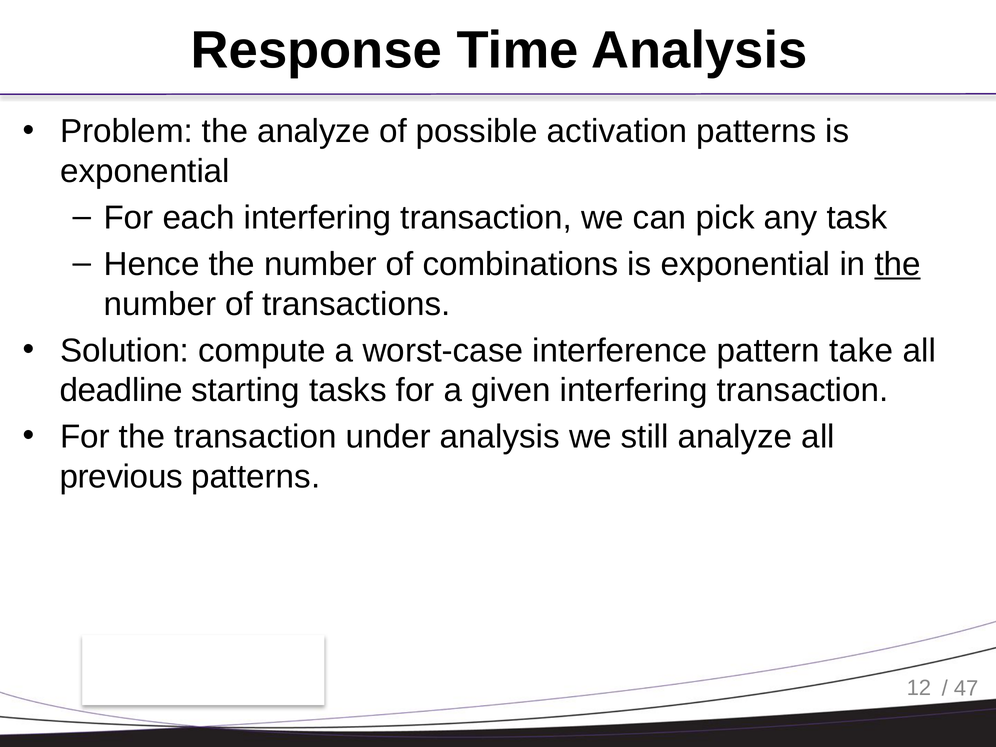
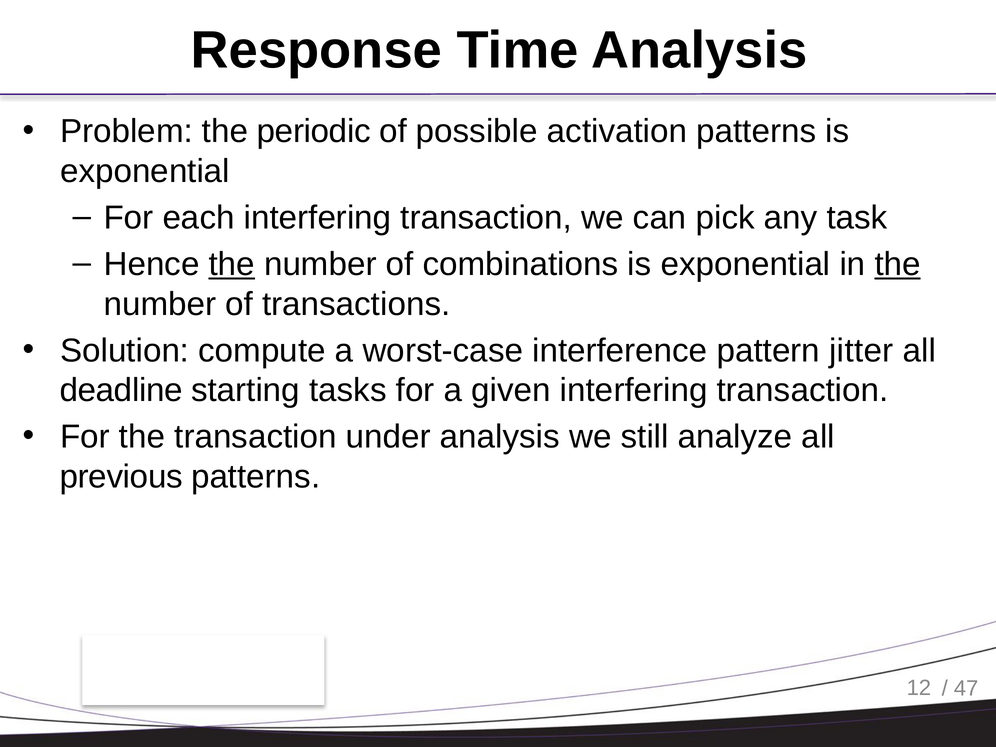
the analyze: analyze -> periodic
the at (232, 264) underline: none -> present
take: take -> jitter
